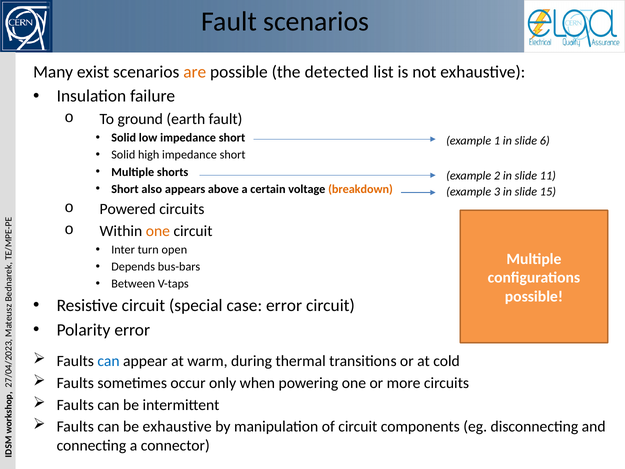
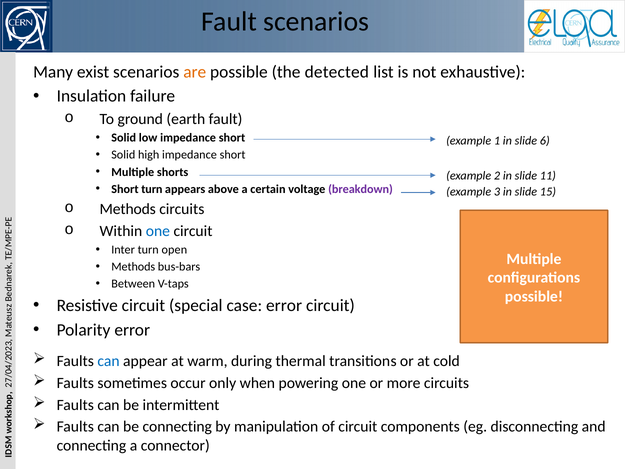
Short also: also -> turn
breakdown colour: orange -> purple
Powered at (128, 209): Powered -> Methods
one at (158, 231) colour: orange -> blue
Depends at (133, 267): Depends -> Methods
be exhaustive: exhaustive -> connecting
